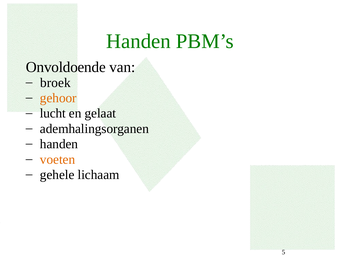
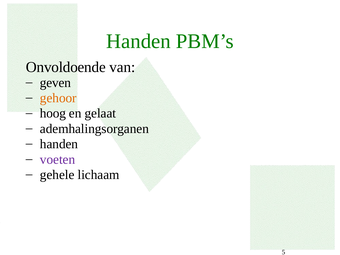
broek: broek -> geven
lucht: lucht -> hoog
voeten colour: orange -> purple
